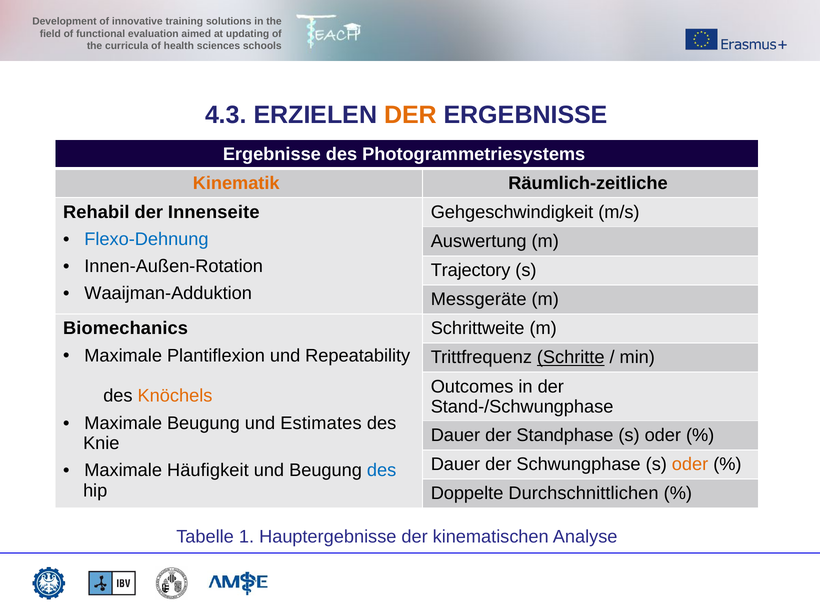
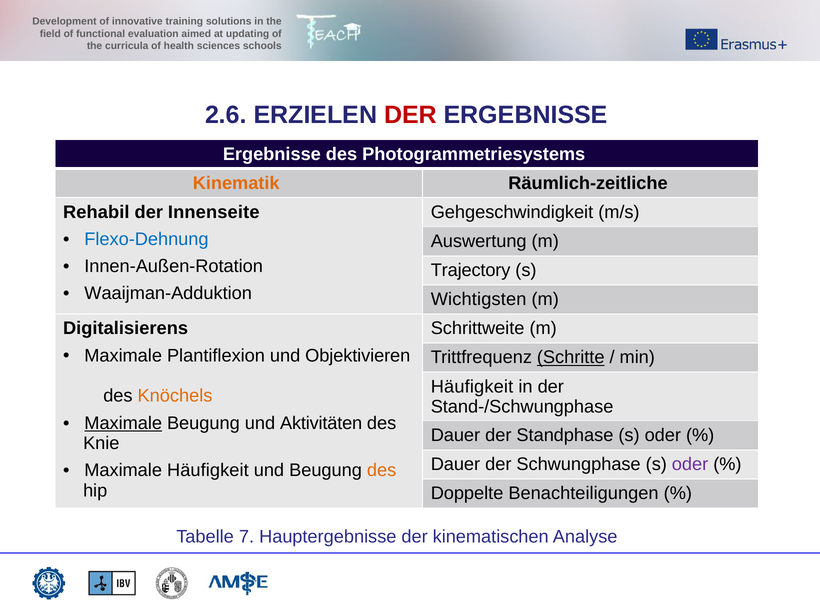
4.3: 4.3 -> 2.6
DER at (410, 115) colour: orange -> red
Messgeräte: Messgeräte -> Wichtigsten
Biomechanics: Biomechanics -> Digitalisierens
Repeatability: Repeatability -> Objektivieren
Outcomes at (472, 387): Outcomes -> Häufigkeit
Maximale at (123, 423) underline: none -> present
Estimates: Estimates -> Aktivitäten
oder at (690, 464) colour: orange -> purple
des at (382, 470) colour: blue -> orange
Durchschnittlichen: Durchschnittlichen -> Benachteiligungen
1: 1 -> 7
